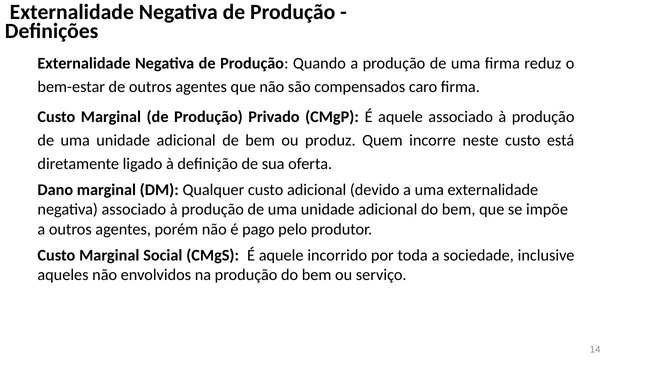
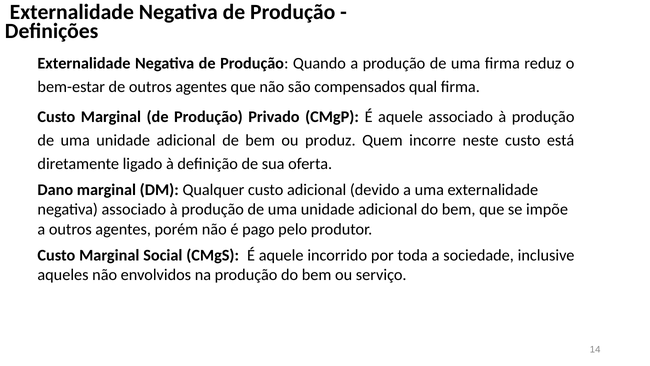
caro: caro -> qual
